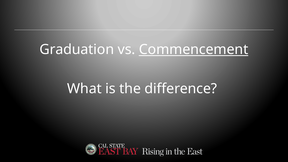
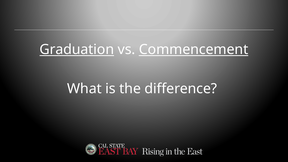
Graduation underline: none -> present
